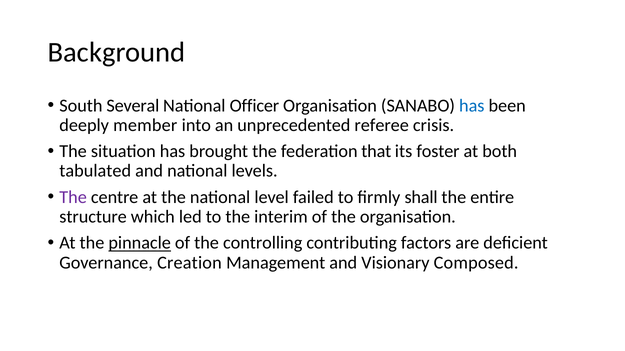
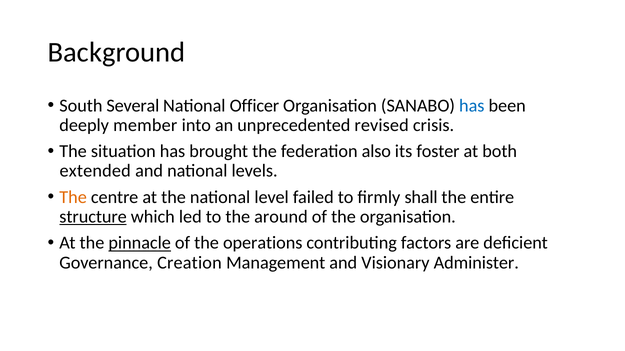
referee: referee -> revised
that: that -> also
tabulated: tabulated -> extended
The at (73, 197) colour: purple -> orange
structure underline: none -> present
interim: interim -> around
controlling: controlling -> operations
Composed: Composed -> Administer
